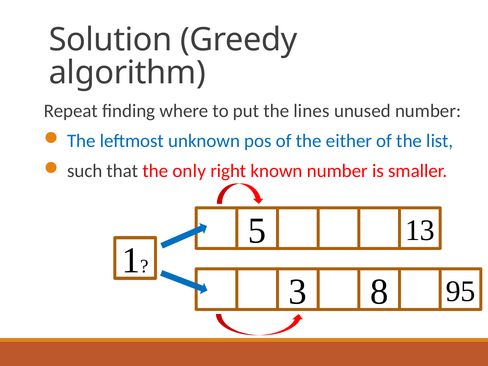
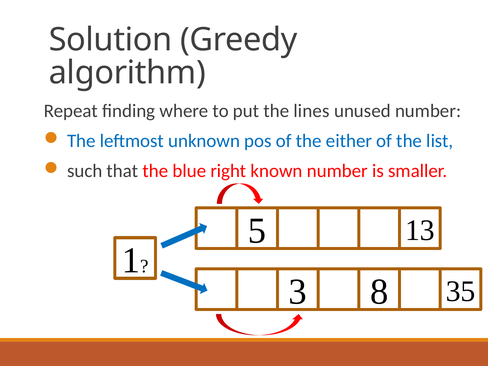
only: only -> blue
95: 95 -> 35
